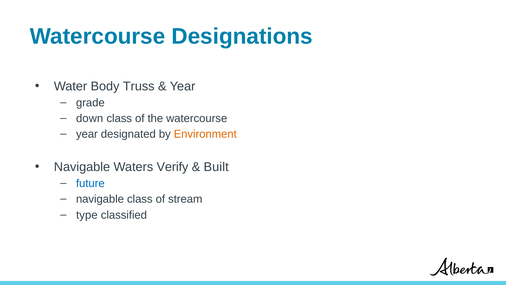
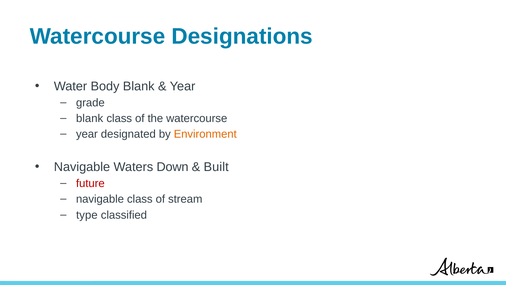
Body Truss: Truss -> Blank
down at (90, 118): down -> blank
Verify: Verify -> Down
future colour: blue -> red
